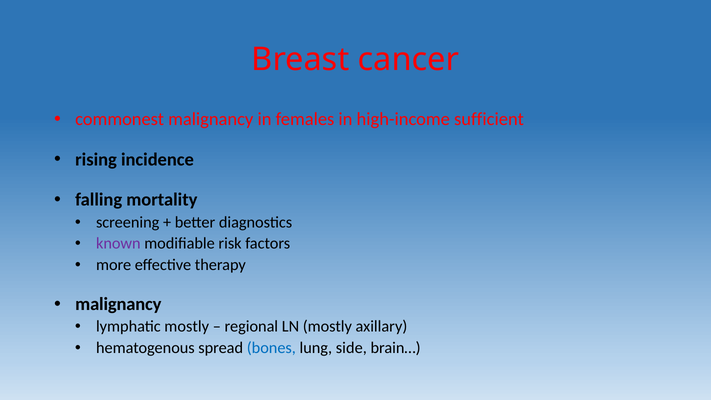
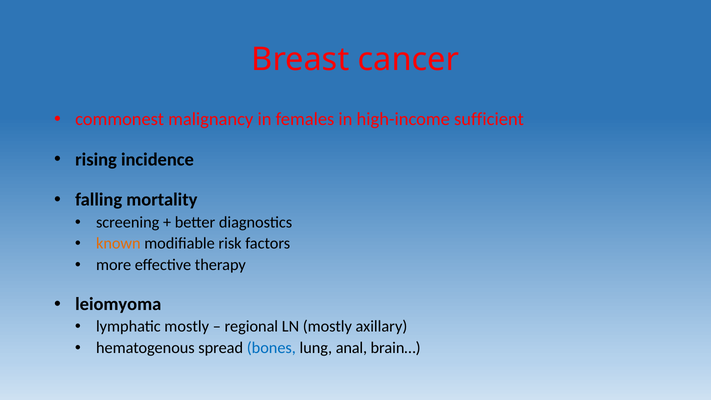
known colour: purple -> orange
malignancy at (118, 304): malignancy -> leiomyoma
side: side -> anal
